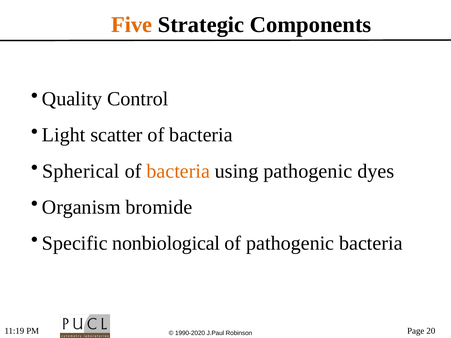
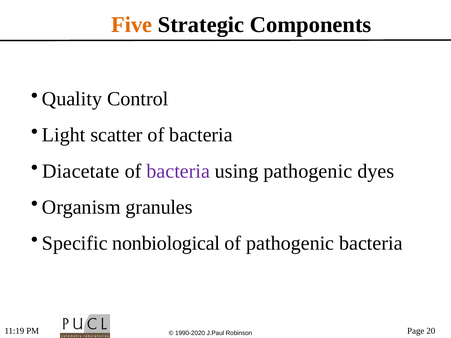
Spherical: Spherical -> Diacetate
bacteria at (178, 171) colour: orange -> purple
bromide: bromide -> granules
